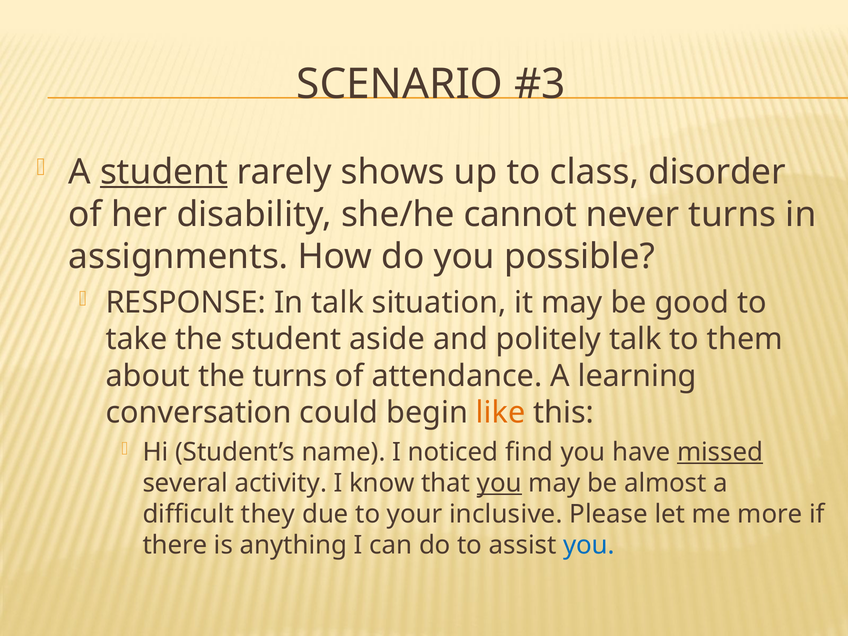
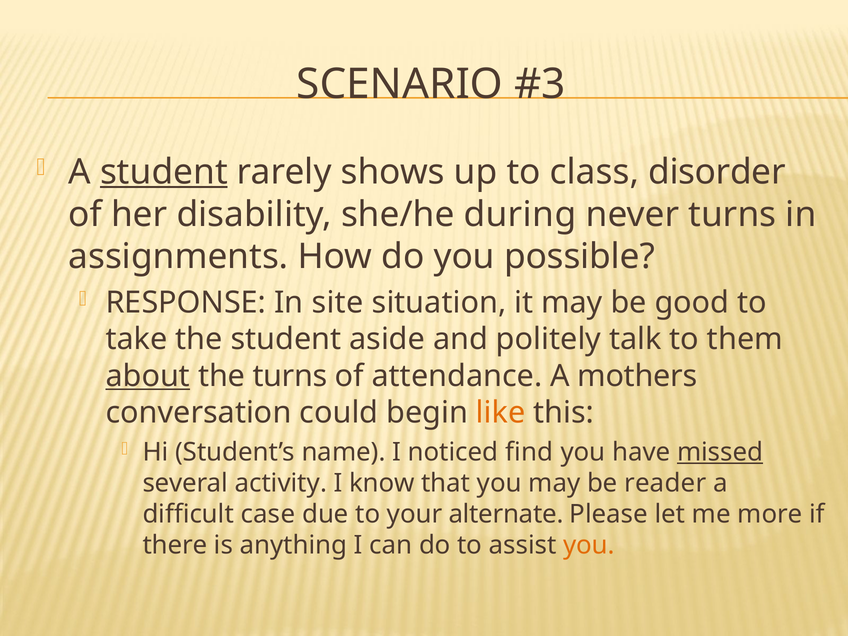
cannot: cannot -> during
In talk: talk -> site
about underline: none -> present
learning: learning -> mothers
you at (499, 483) underline: present -> none
almost: almost -> reader
they: they -> case
inclusive: inclusive -> alternate
you at (589, 545) colour: blue -> orange
